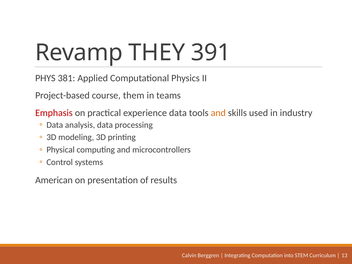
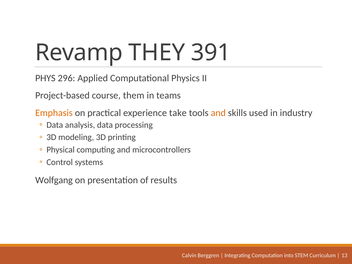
381: 381 -> 296
Emphasis colour: red -> orange
experience data: data -> take
American: American -> Wolfgang
